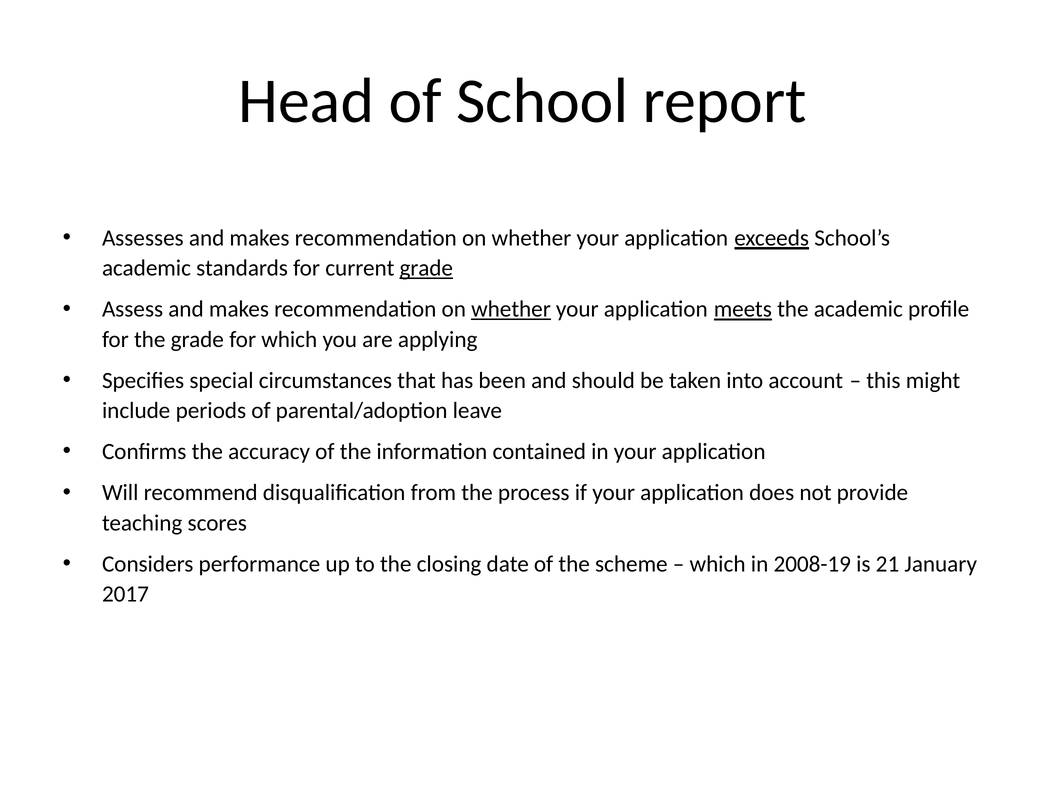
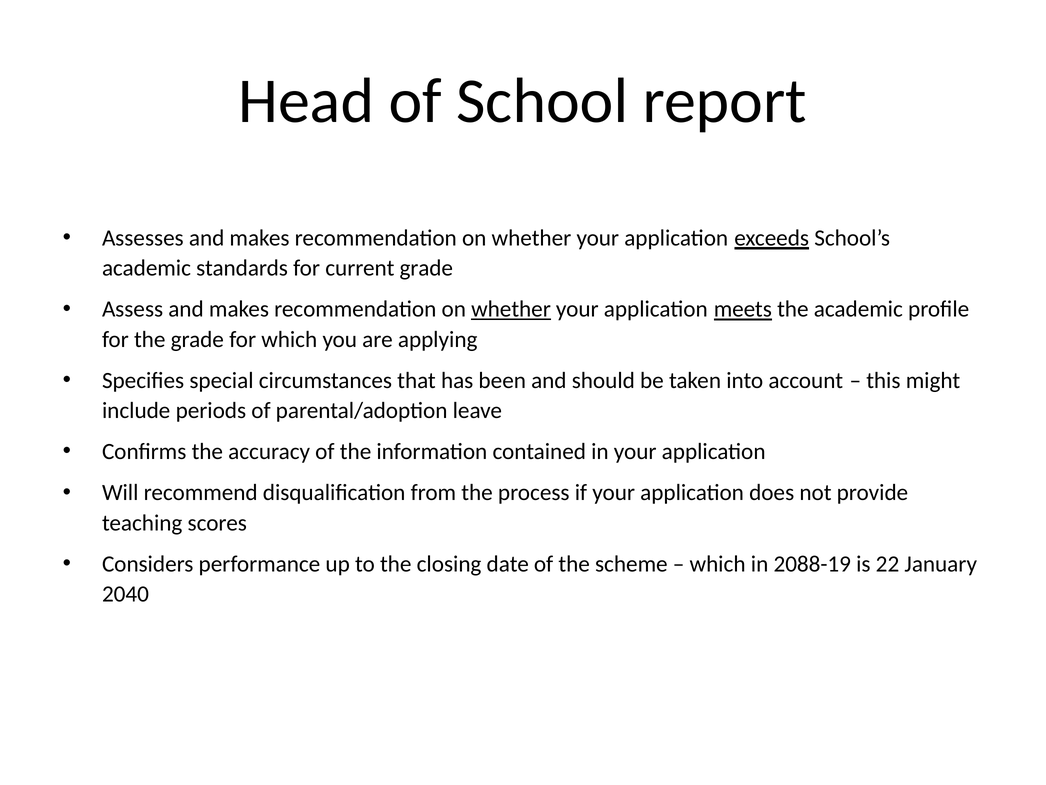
grade at (426, 268) underline: present -> none
2008-19: 2008-19 -> 2088-19
21: 21 -> 22
2017: 2017 -> 2040
